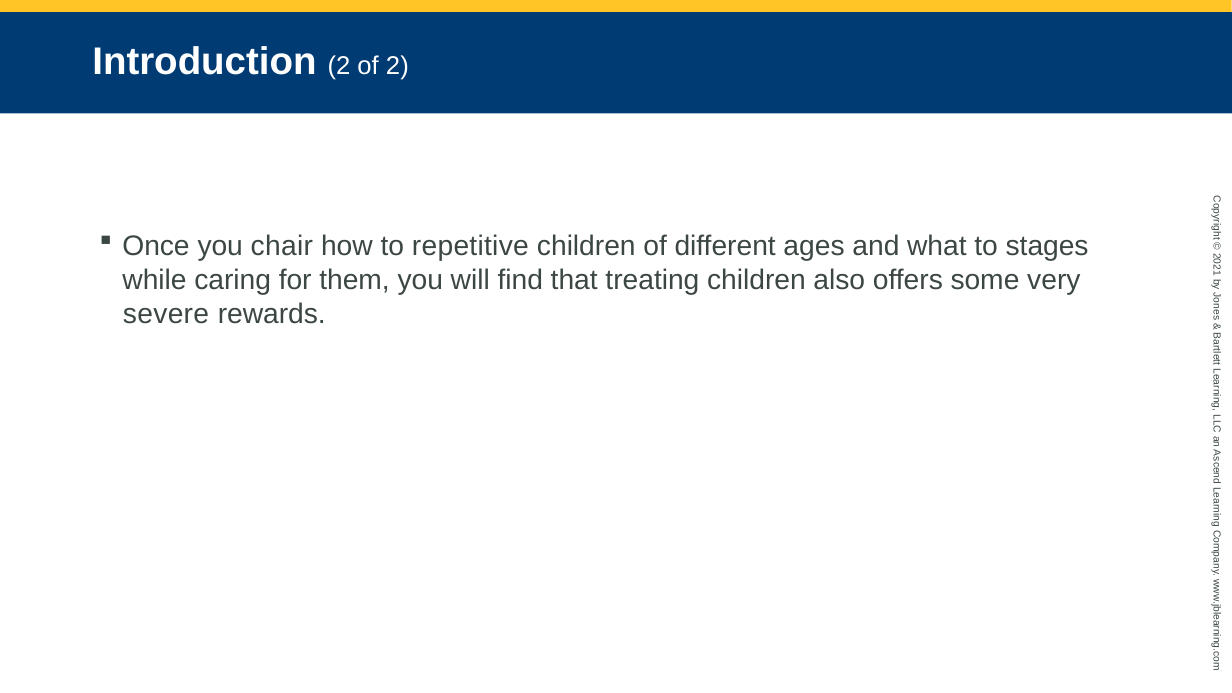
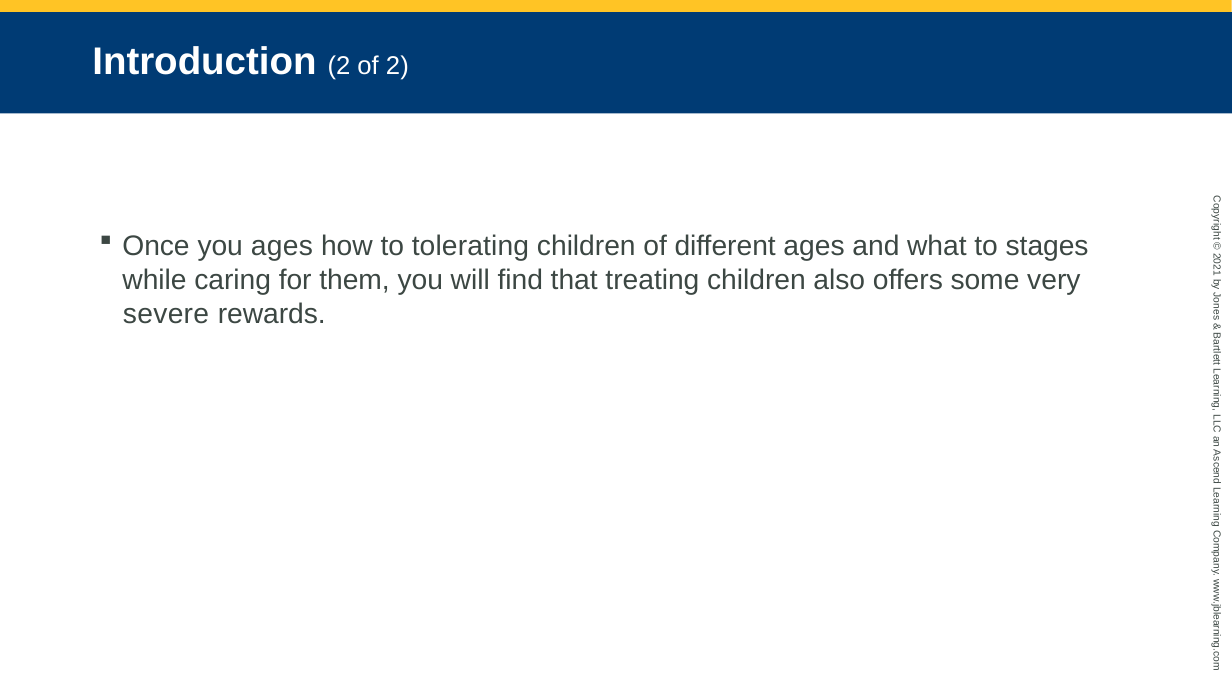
you chair: chair -> ages
repetitive: repetitive -> tolerating
